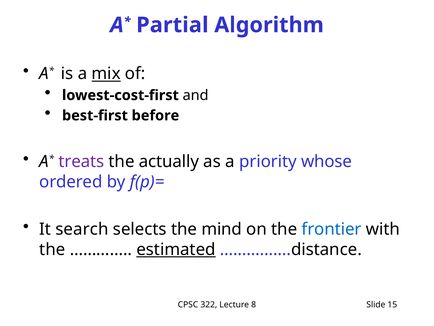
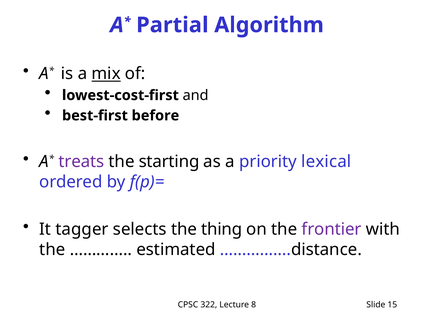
actually: actually -> starting
whose: whose -> lexical
search: search -> tagger
mind: mind -> thing
frontier colour: blue -> purple
estimated underline: present -> none
